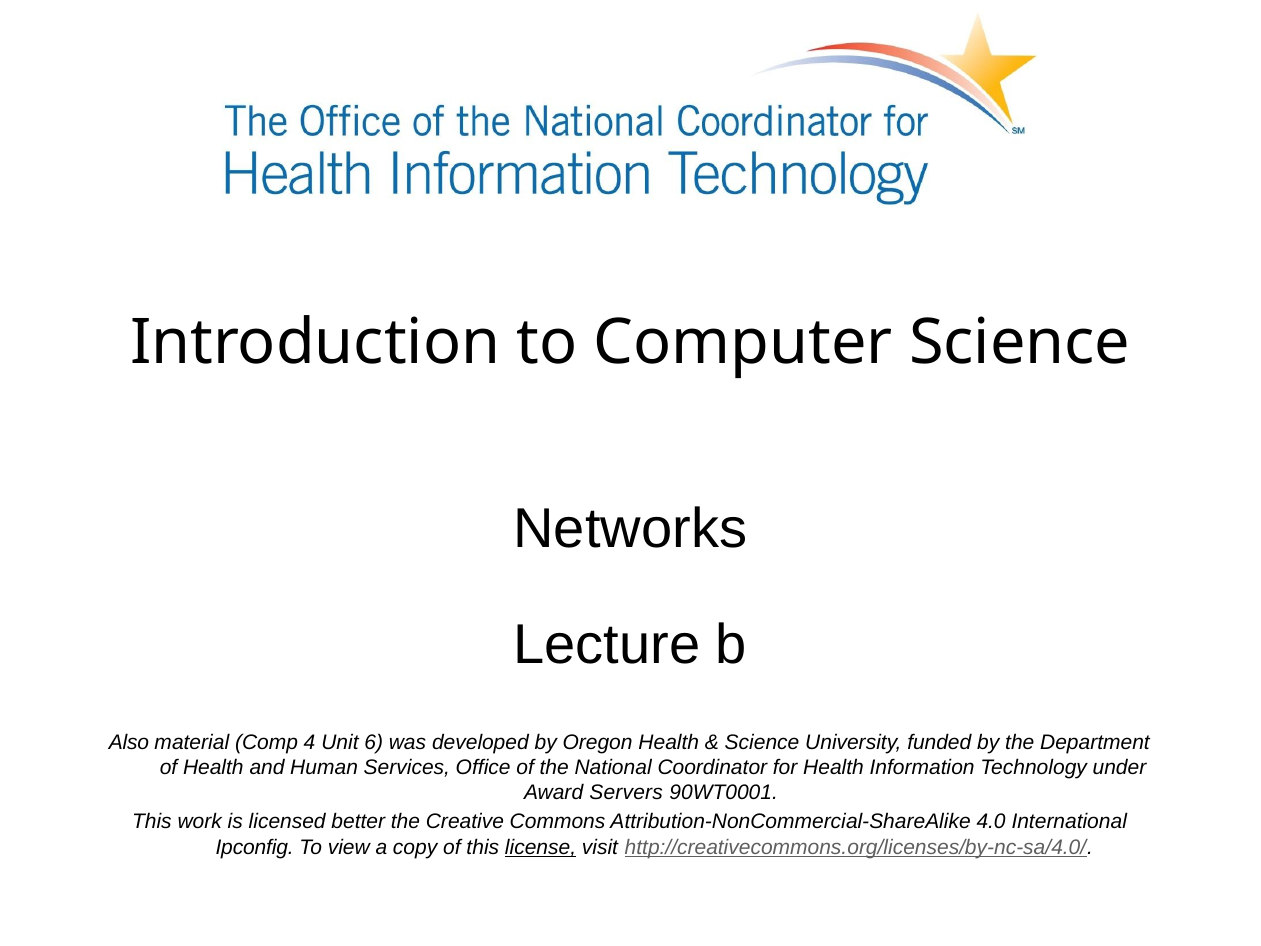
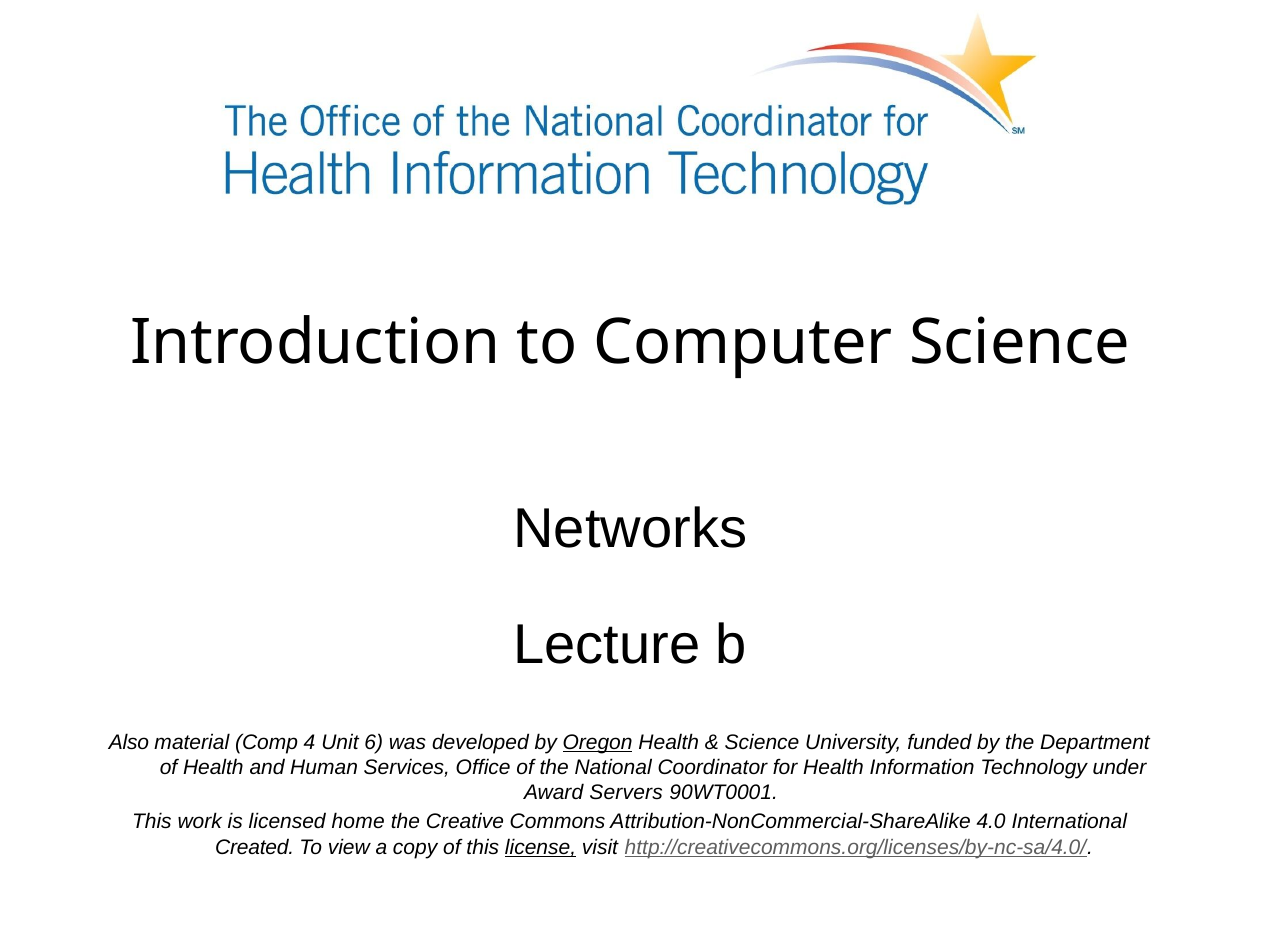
Oregon underline: none -> present
better: better -> home
Ipconfig: Ipconfig -> Created
